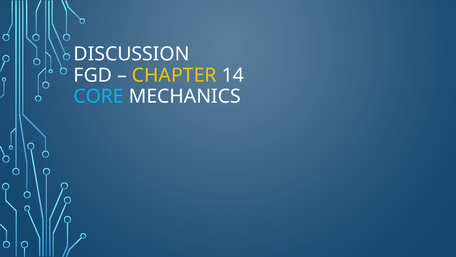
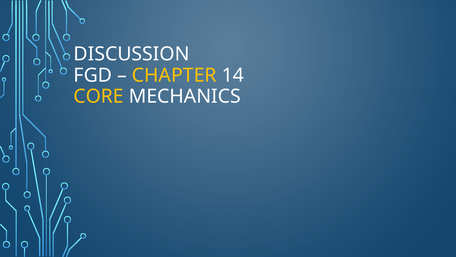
CORE colour: light blue -> yellow
